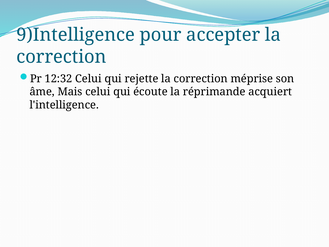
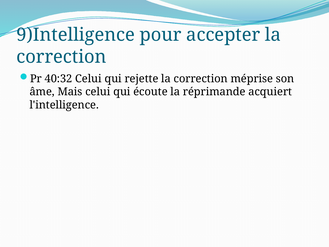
12:32: 12:32 -> 40:32
